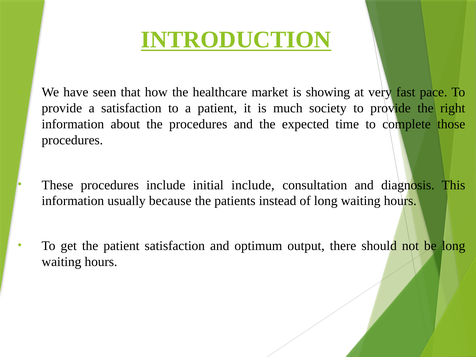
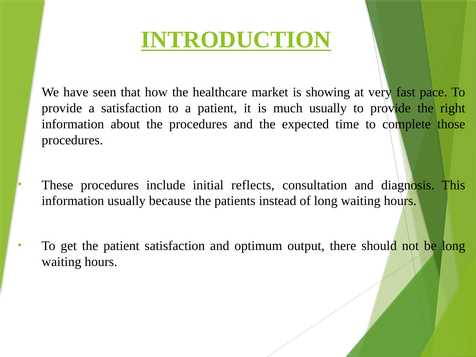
much society: society -> usually
initial include: include -> reflects
